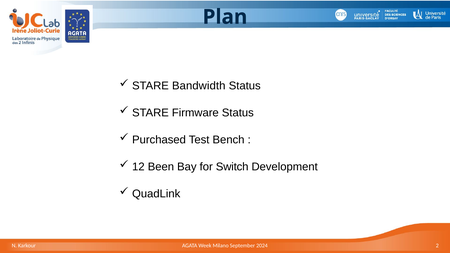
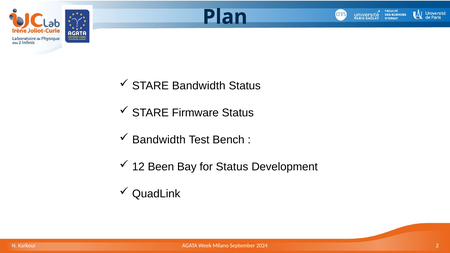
Purchased at (159, 140): Purchased -> Bandwidth
for Switch: Switch -> Status
